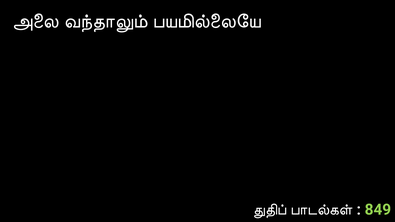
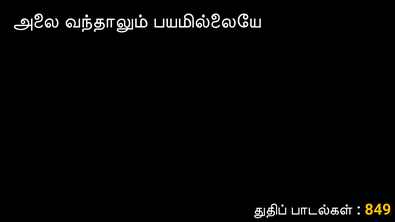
849 colour: light green -> yellow
